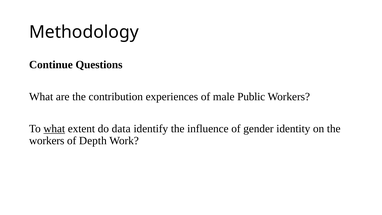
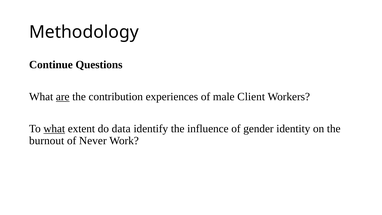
are underline: none -> present
Public: Public -> Client
workers at (47, 141): workers -> burnout
Depth: Depth -> Never
